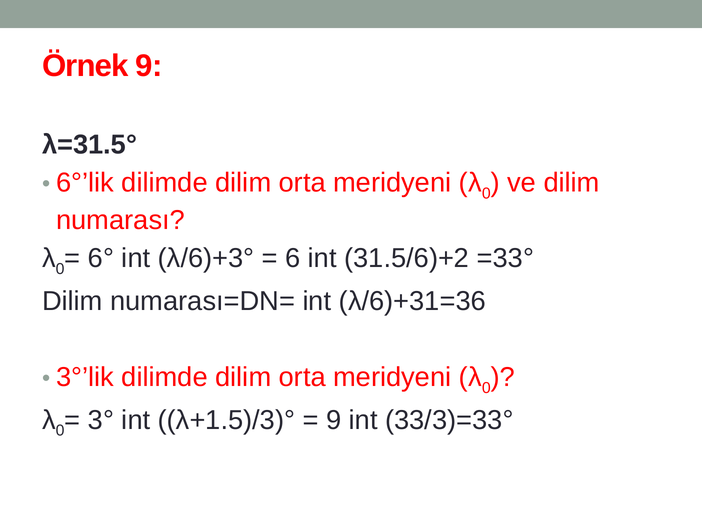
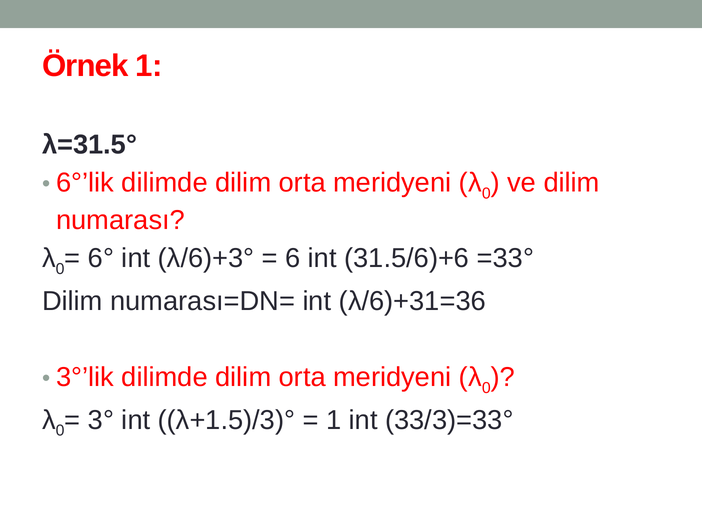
Örnek 9: 9 -> 1
31.5/6)+2: 31.5/6)+2 -> 31.5/6)+6
9 at (334, 420): 9 -> 1
